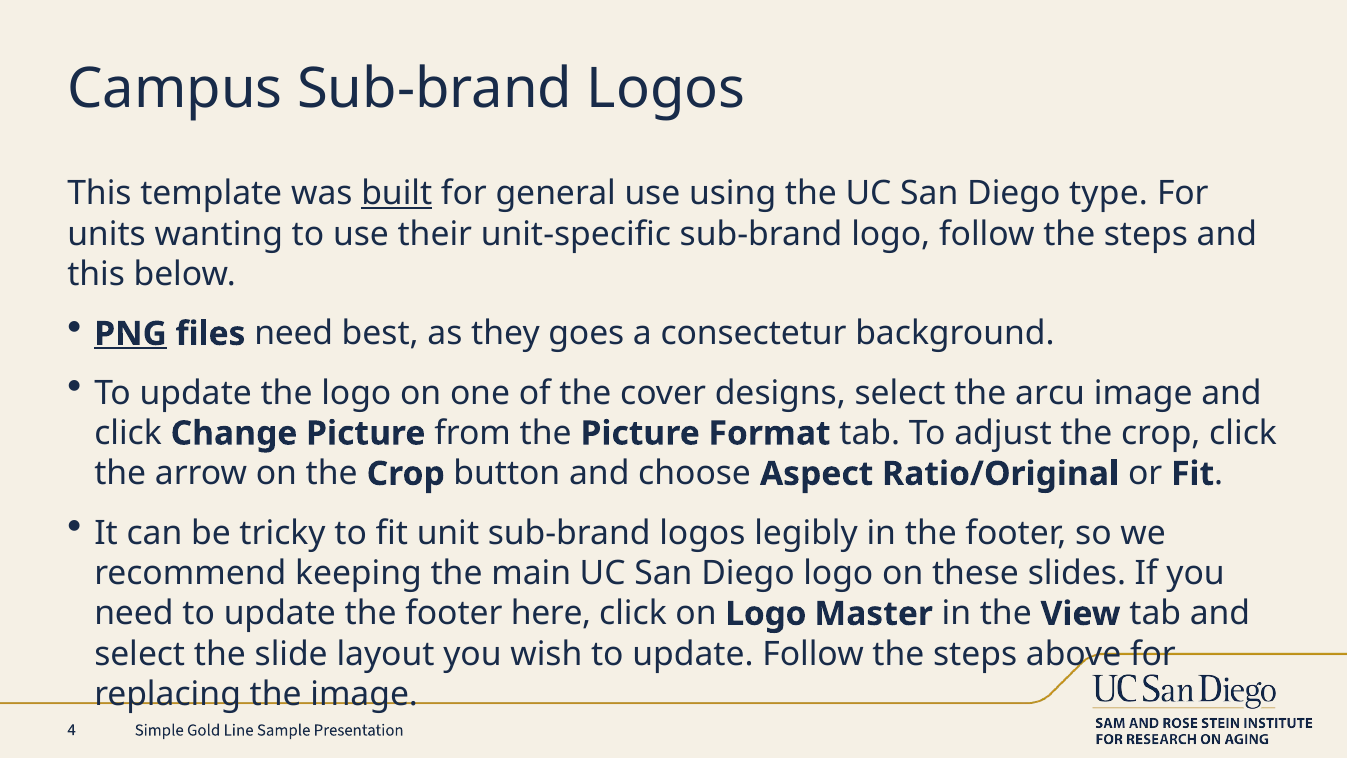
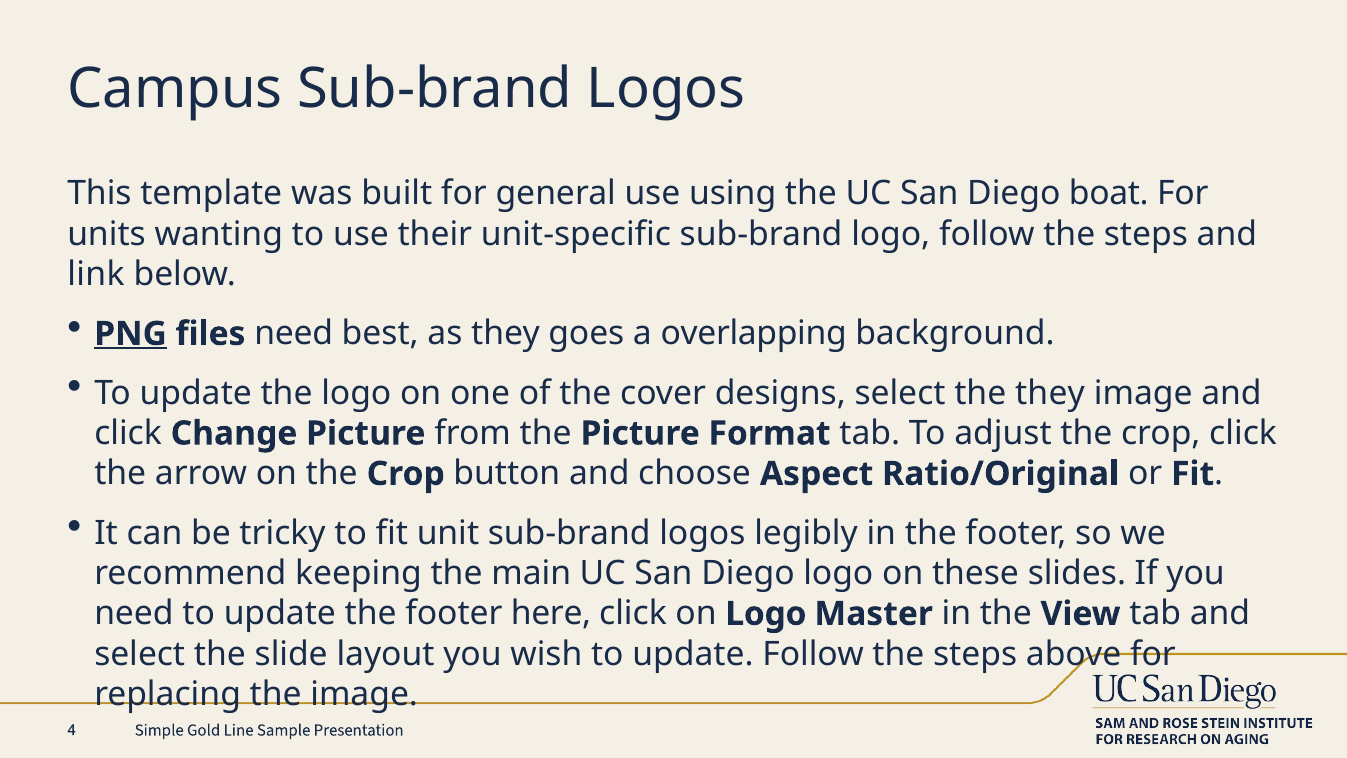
built underline: present -> none
type: type -> boat
this at (96, 275): this -> link
consectetur: consectetur -> overlapping
the arcu: arcu -> they
